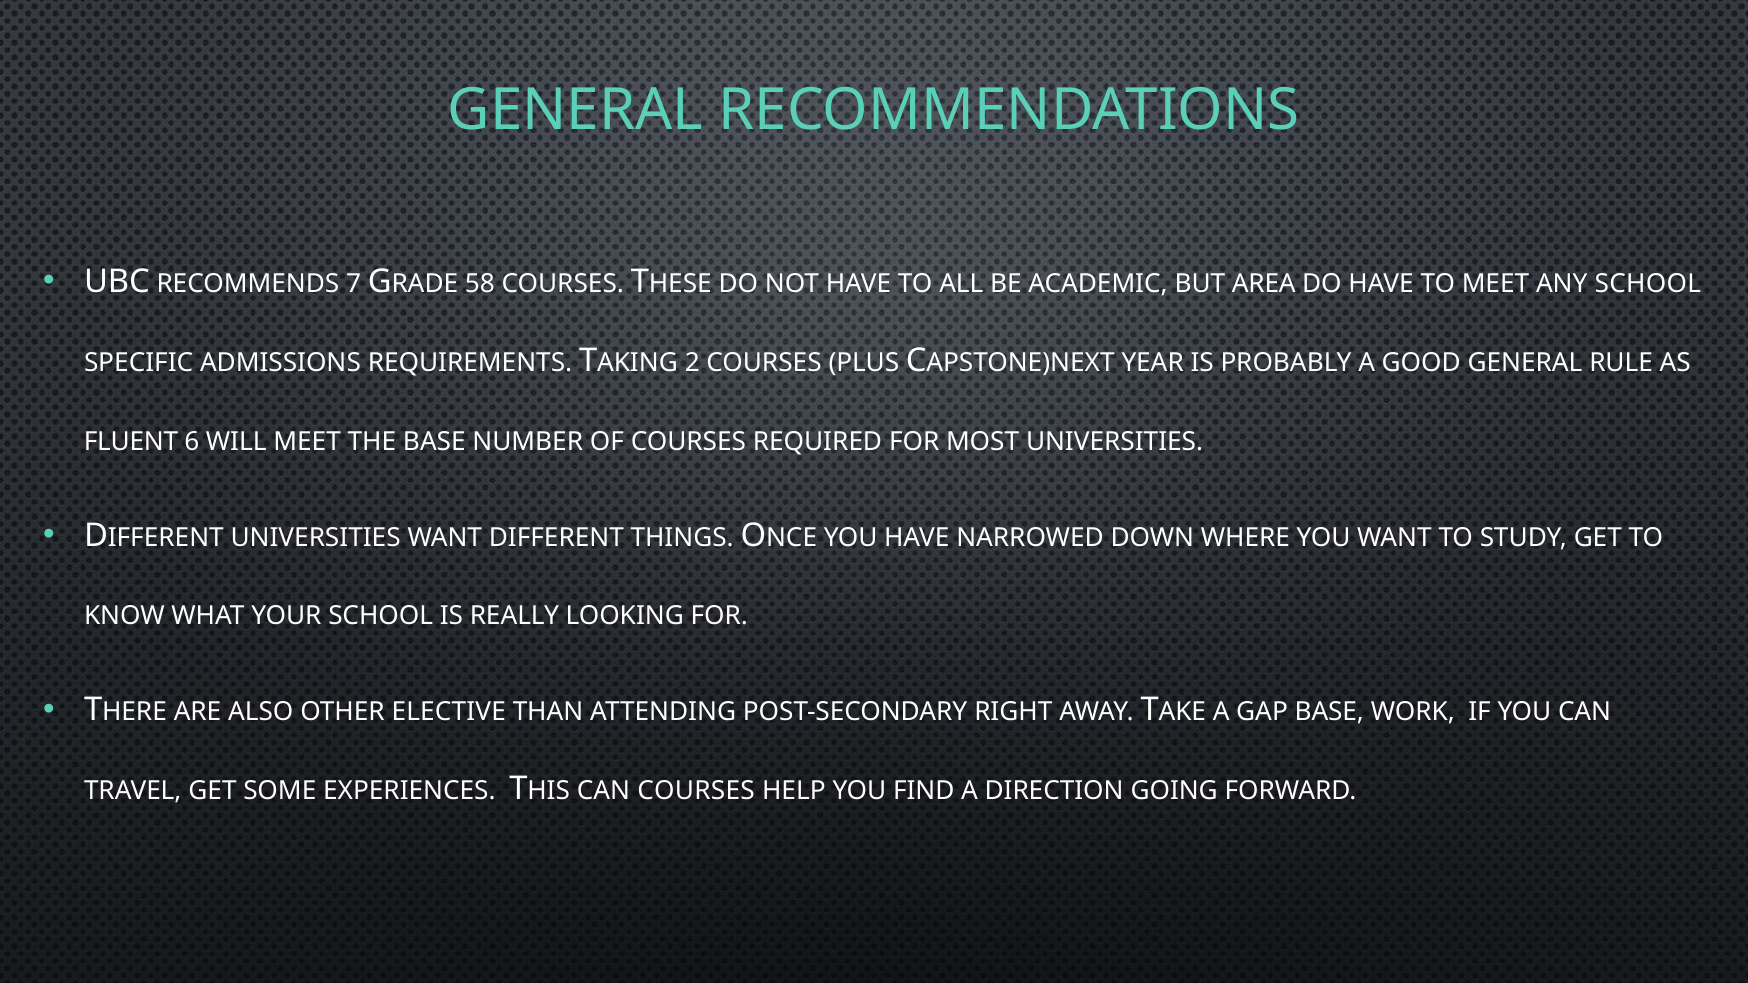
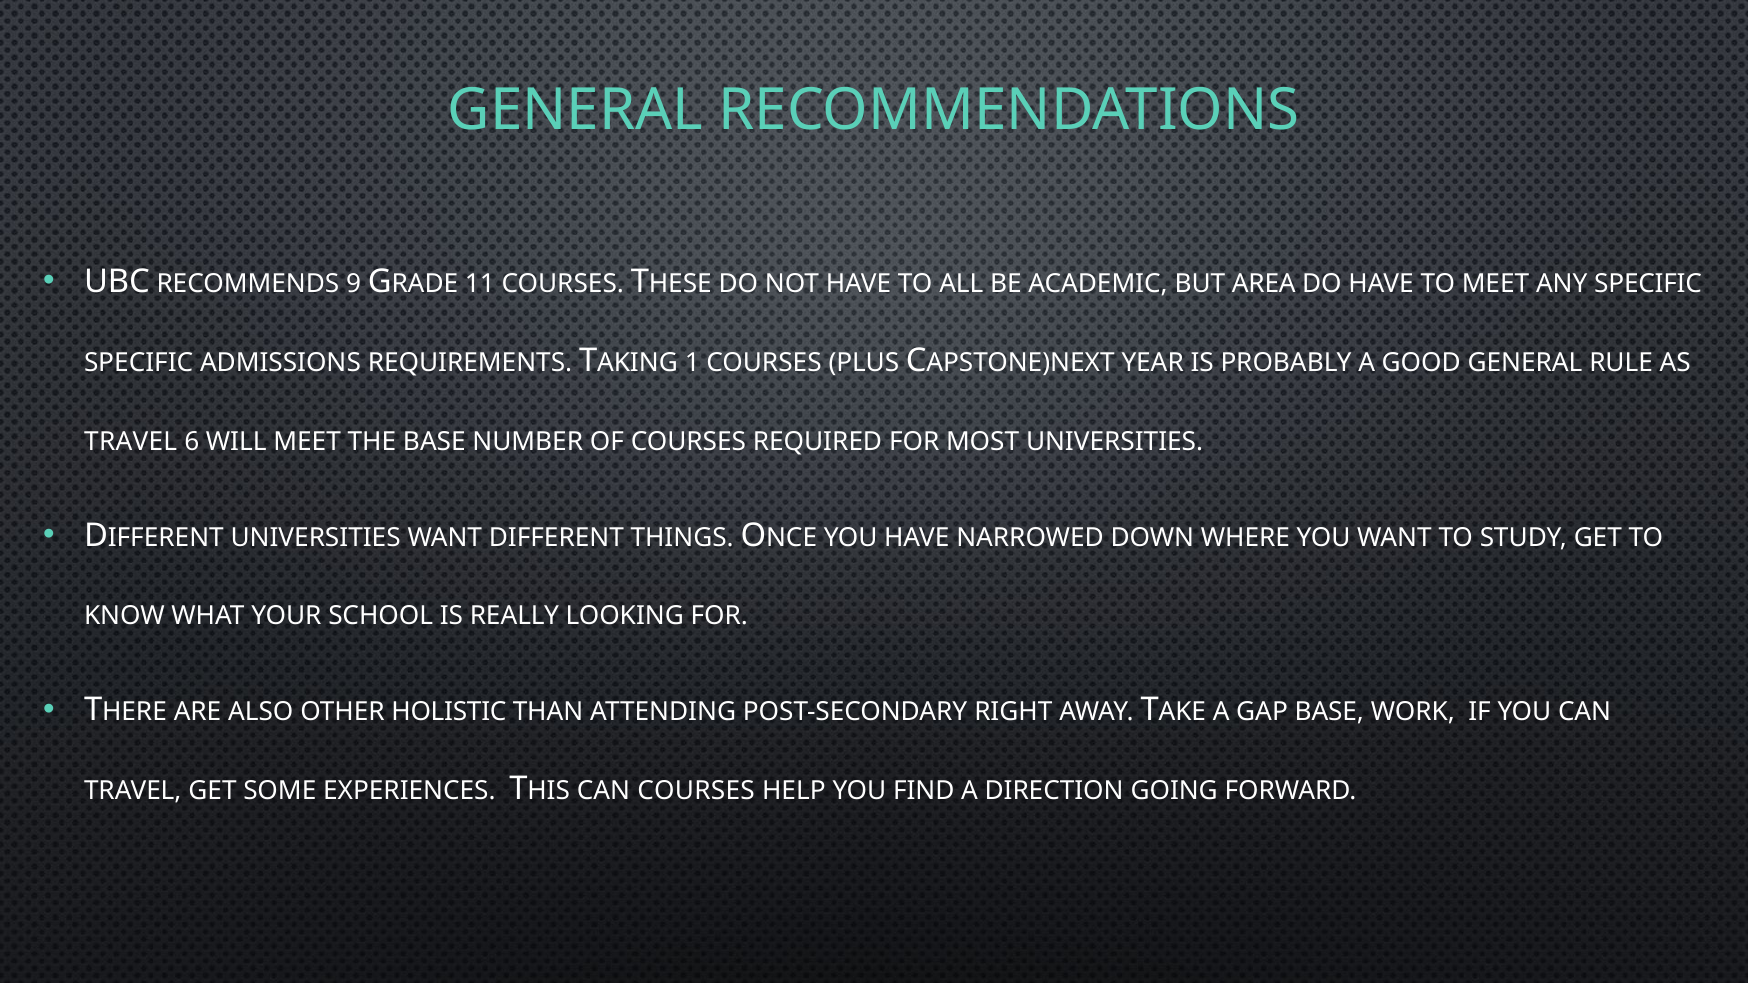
7: 7 -> 9
58: 58 -> 11
ANY SCHOOL: SCHOOL -> SPECIFIC
2: 2 -> 1
FLUENT at (131, 441): FLUENT -> TRAVEL
ELECTIVE: ELECTIVE -> HOLISTIC
